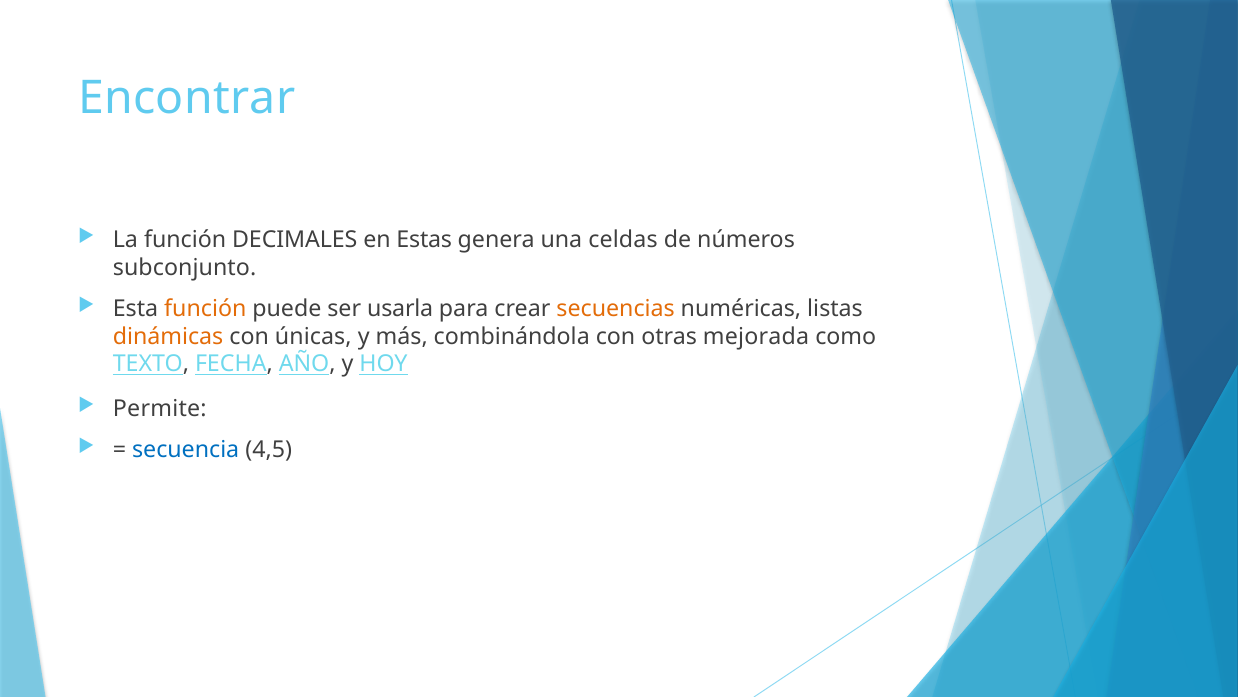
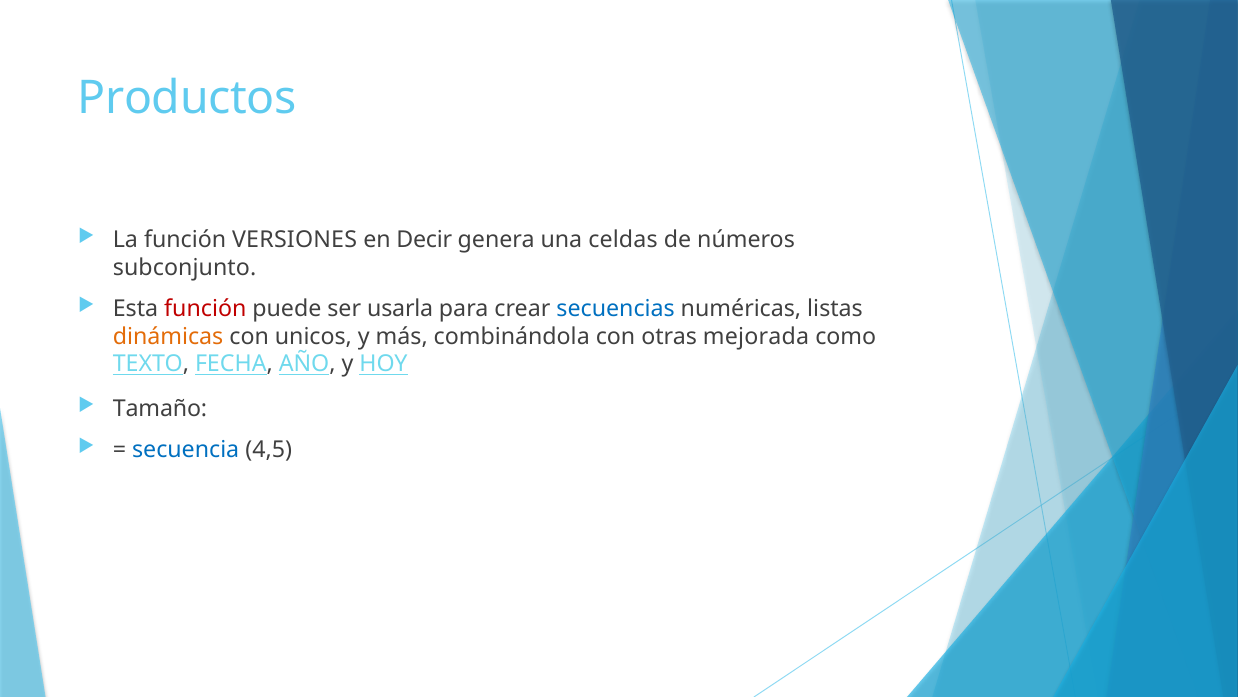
Encontrar: Encontrar -> Productos
DECIMALES: DECIMALES -> VERSIONES
Estas: Estas -> Decir
función at (205, 308) colour: orange -> red
secuencias colour: orange -> blue
únicas: únicas -> unicos
Permite: Permite -> Tamaño
